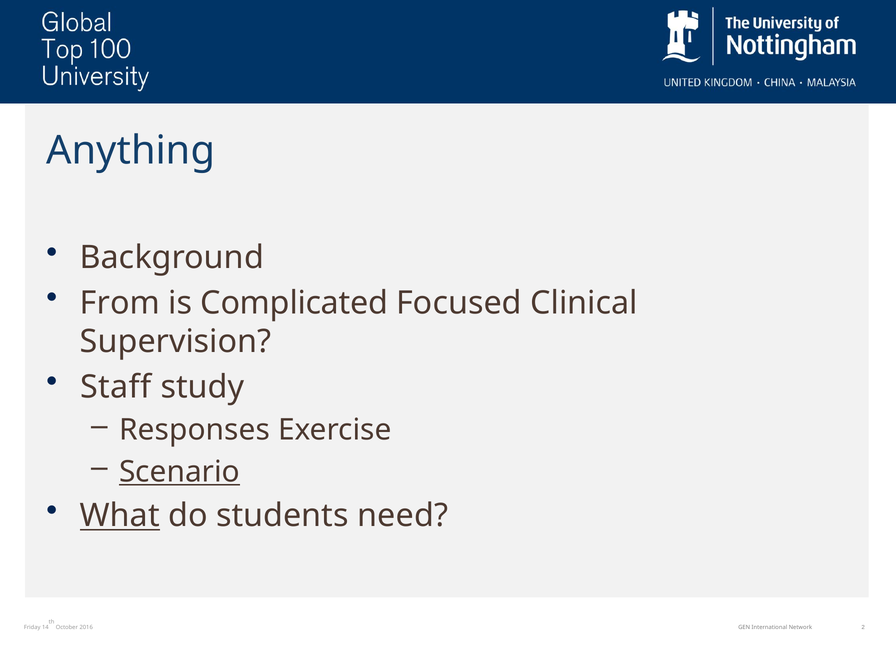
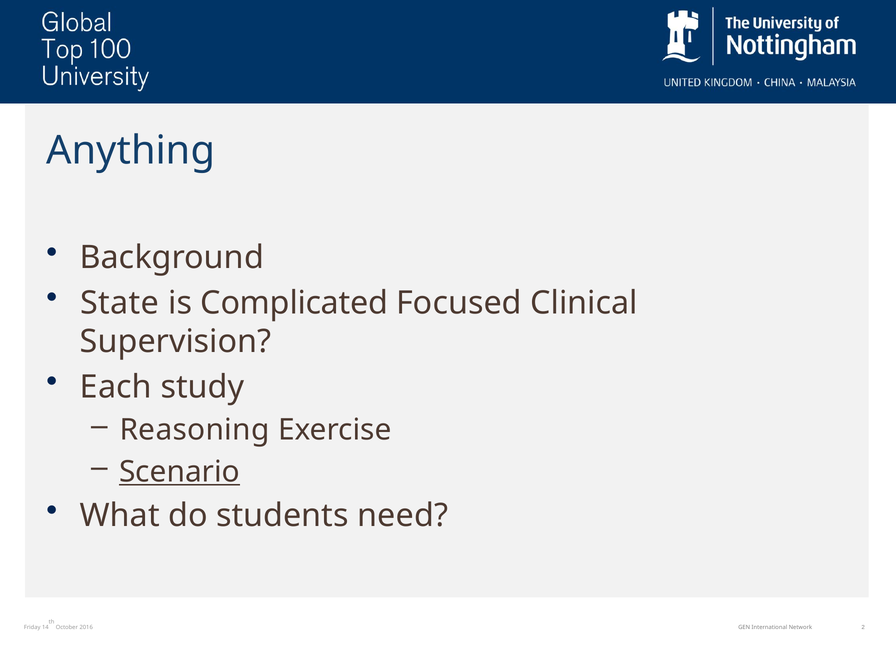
From: From -> State
Staff: Staff -> Each
Responses: Responses -> Reasoning
What underline: present -> none
